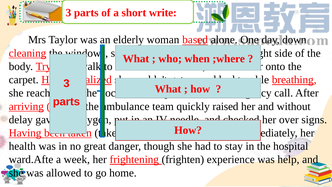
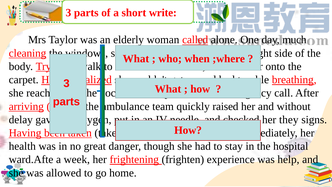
based: based -> called
day down: down -> much
her over: over -> they
